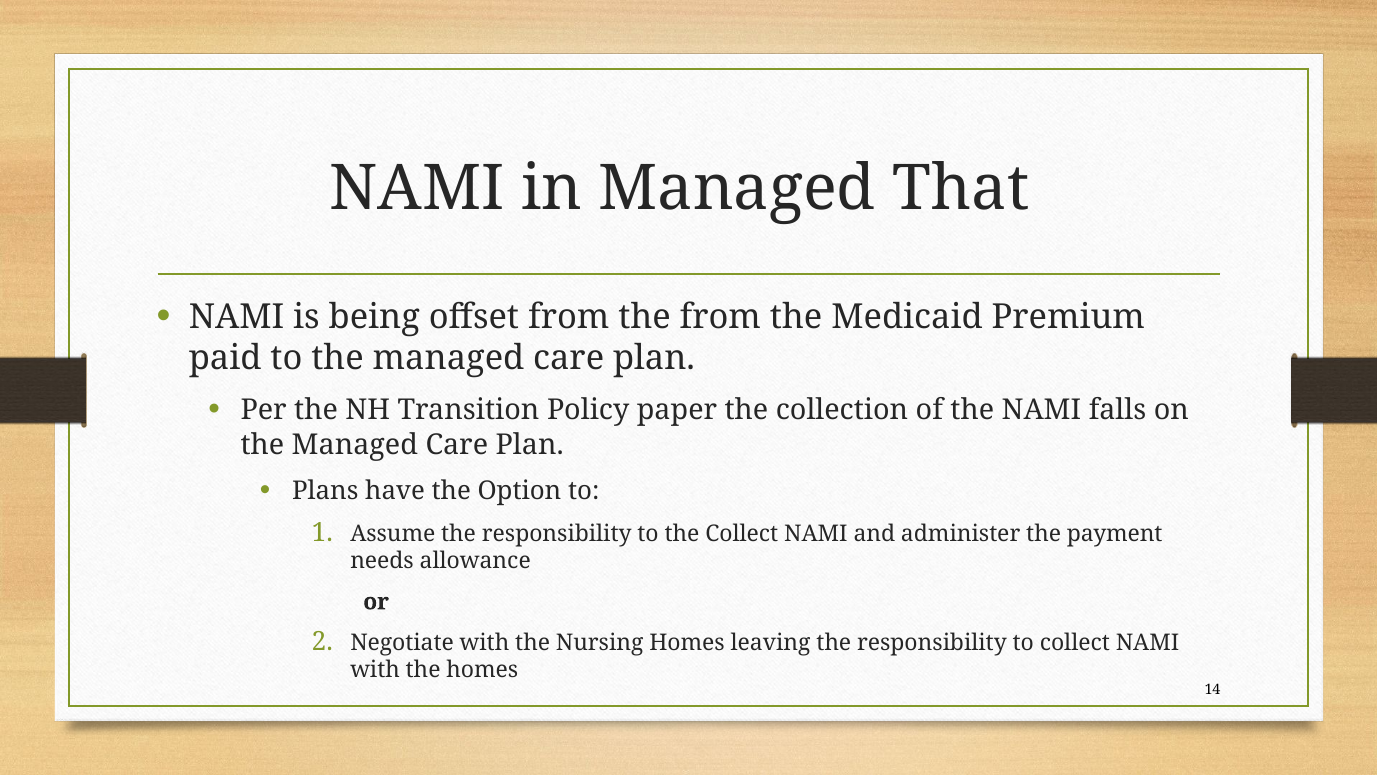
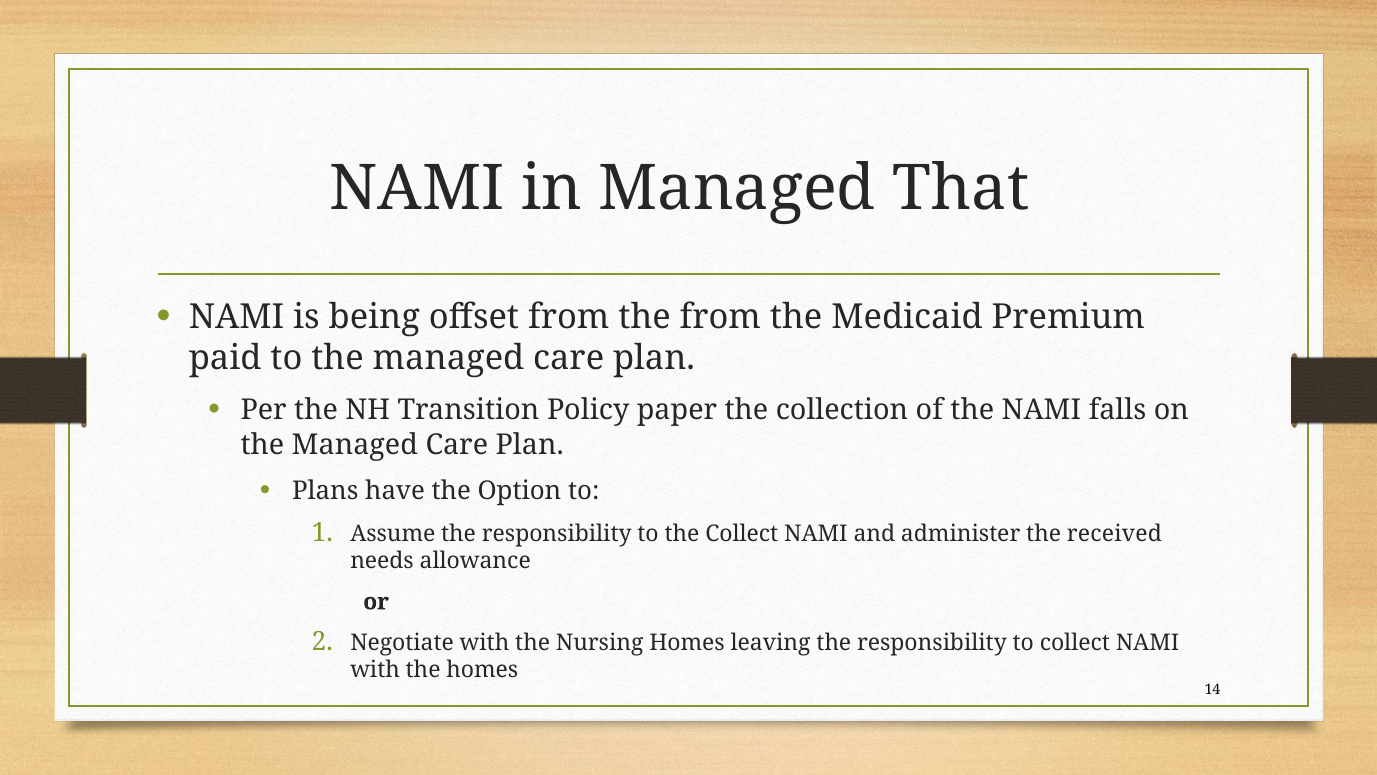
payment: payment -> received
